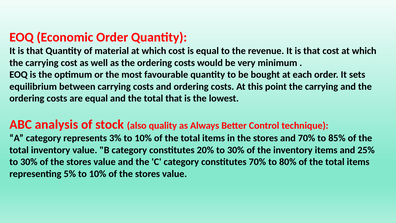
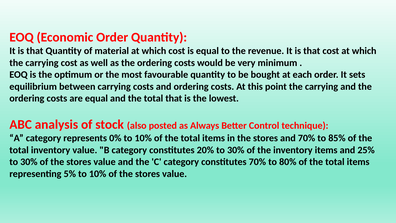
quality: quality -> posted
3%: 3% -> 0%
